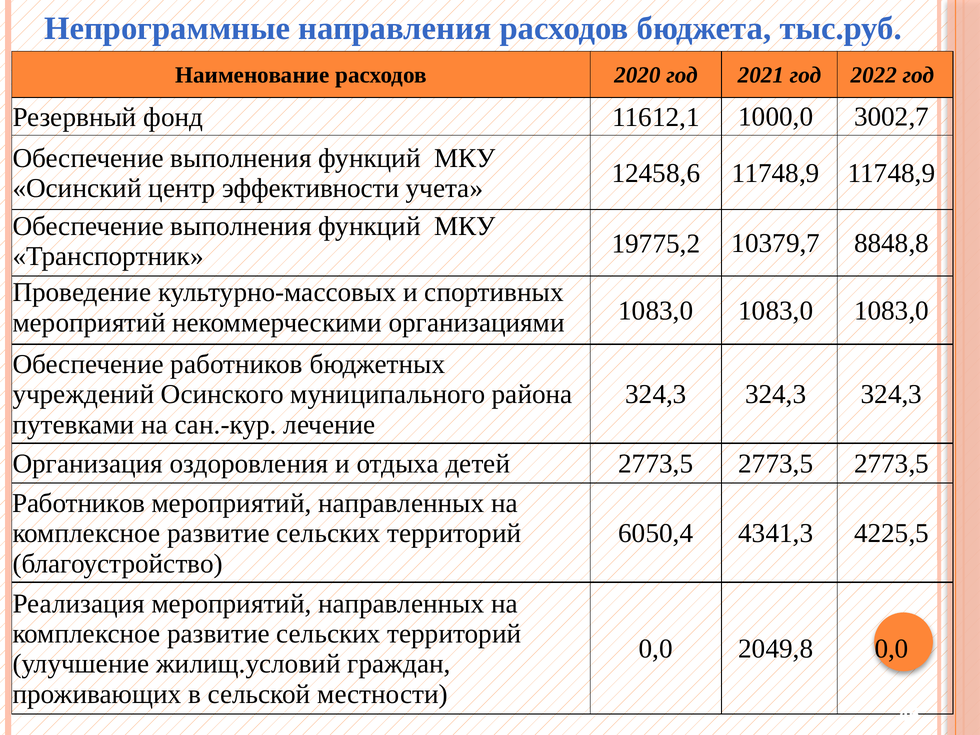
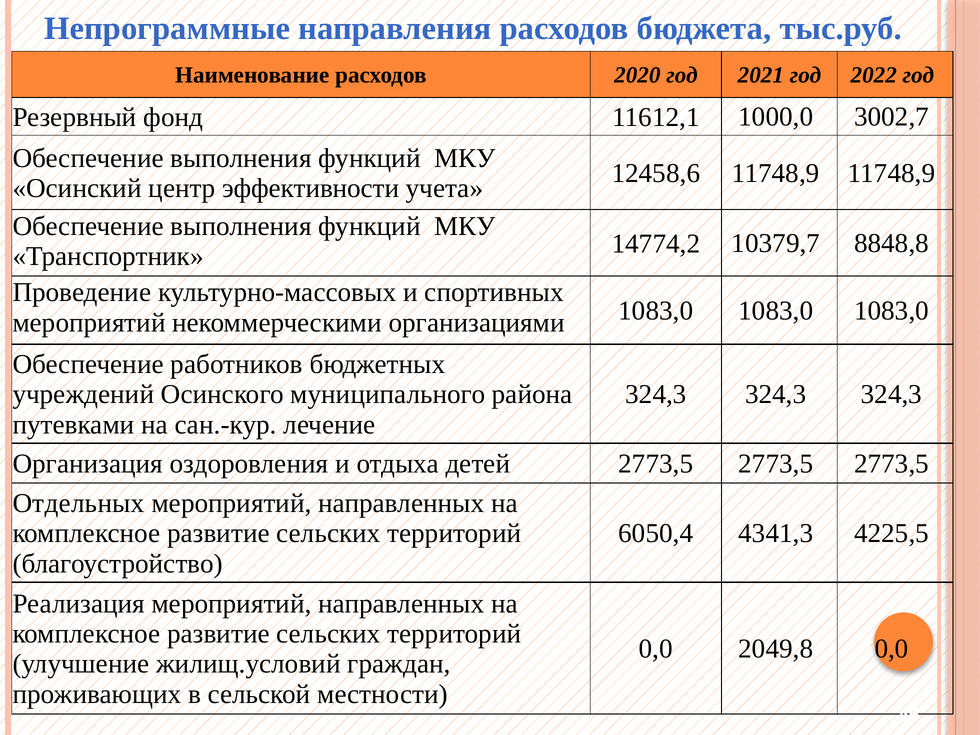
19775,2: 19775,2 -> 14774,2
Работников at (79, 503): Работников -> Отдельных
